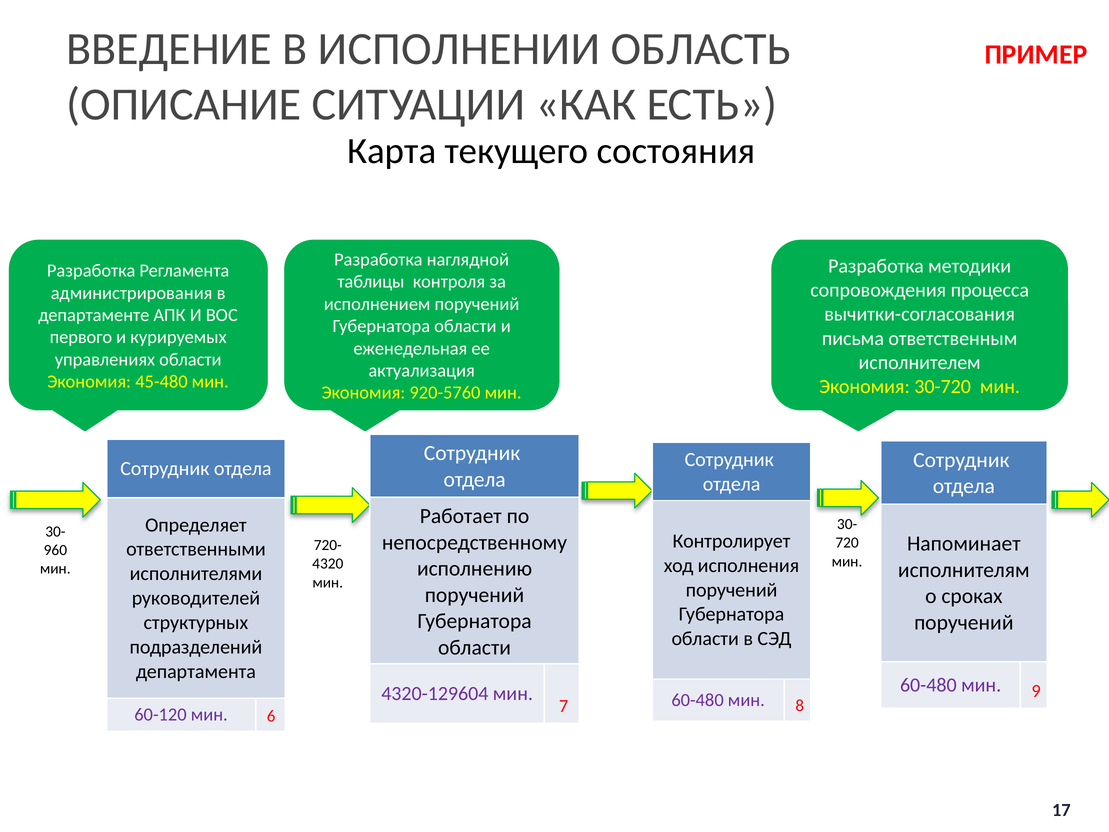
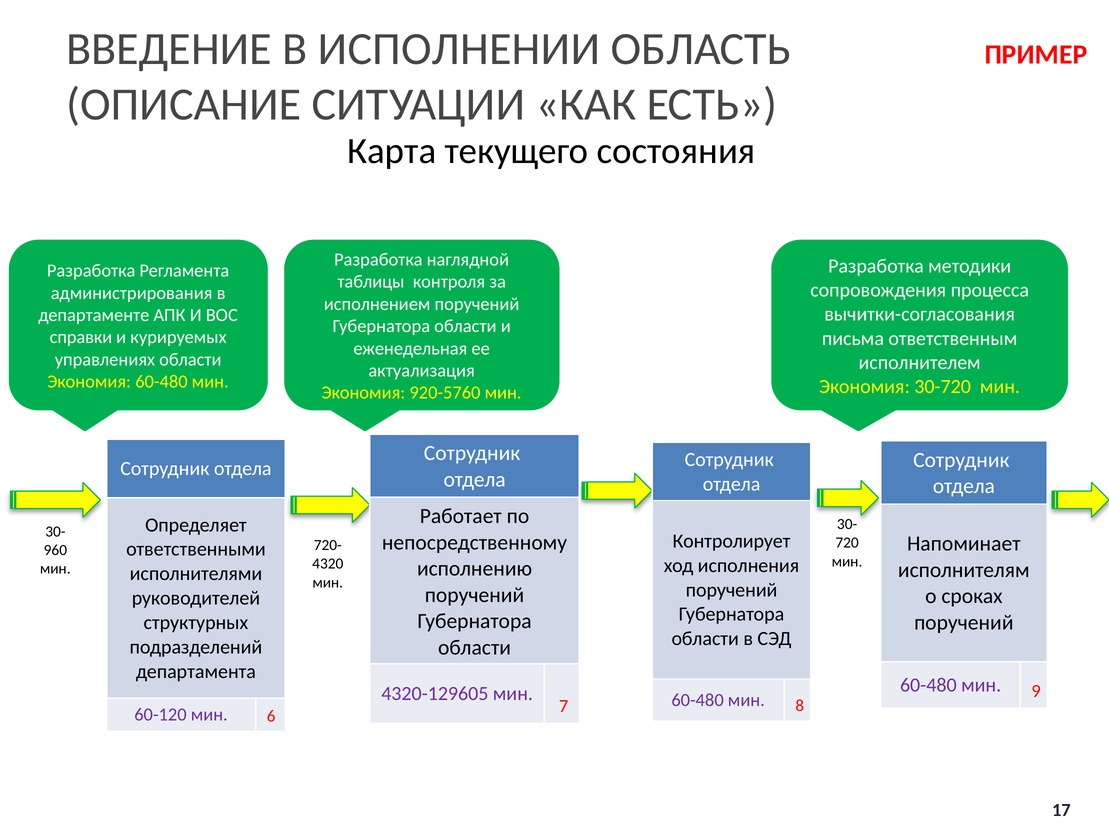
первого: первого -> справки
Экономия 45-480: 45-480 -> 60-480
4320-129604: 4320-129604 -> 4320-129605
